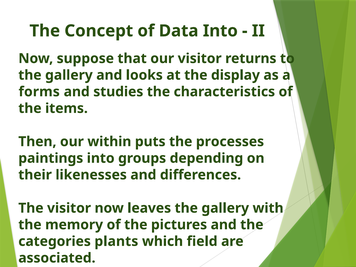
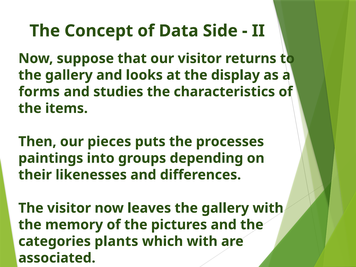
Data Into: Into -> Side
within: within -> pieces
which field: field -> with
